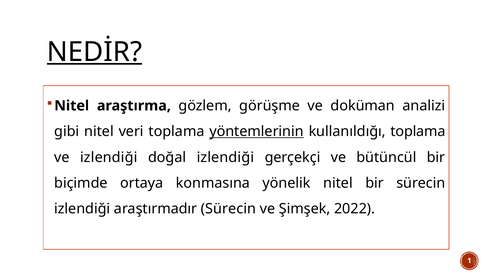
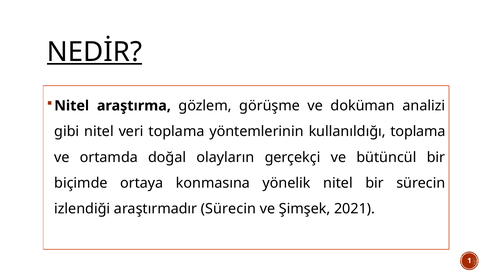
yöntemlerinin underline: present -> none
ve izlendiği: izlendiği -> ortamda
doğal izlendiği: izlendiği -> olayların
2022: 2022 -> 2021
